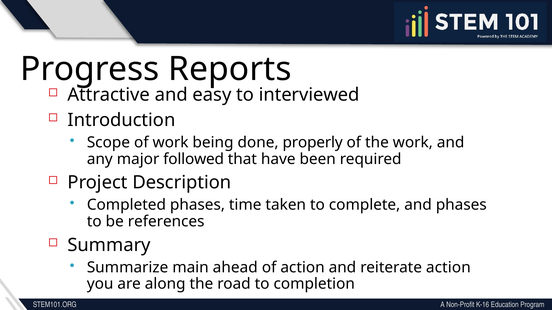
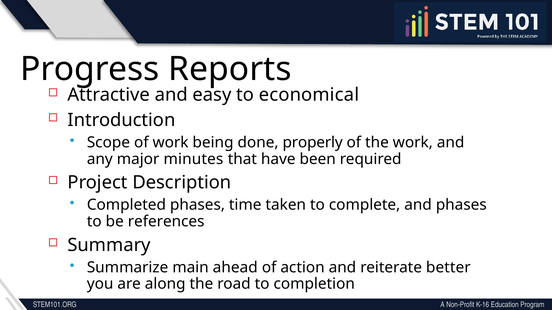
interviewed: interviewed -> economical
followed: followed -> minutes
reiterate action: action -> better
